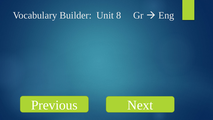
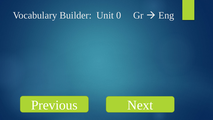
8: 8 -> 0
